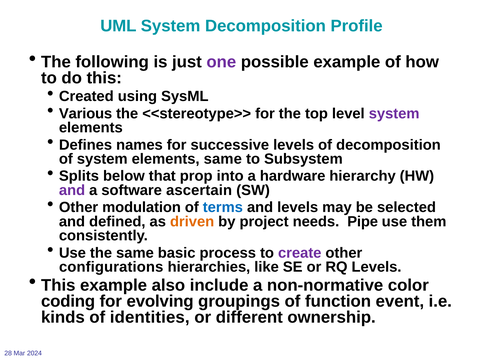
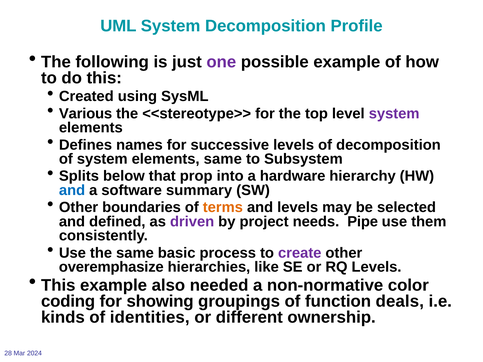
and at (72, 190) colour: purple -> blue
ascertain: ascertain -> summary
modulation: modulation -> boundaries
terms colour: blue -> orange
driven colour: orange -> purple
configurations: configurations -> overemphasize
include: include -> needed
evolving: evolving -> showing
event: event -> deals
